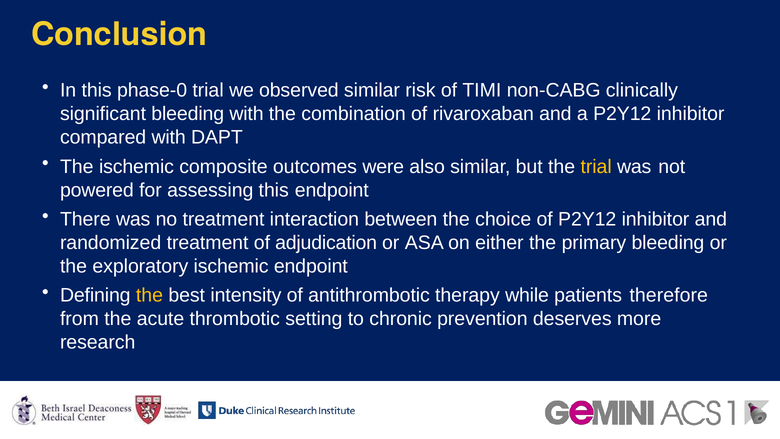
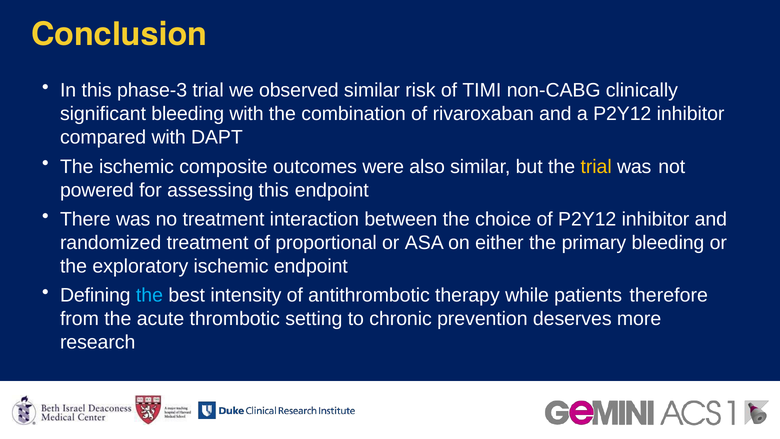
phase-0: phase-0 -> phase-3
adjudication: adjudication -> proportional
the at (150, 295) colour: yellow -> light blue
